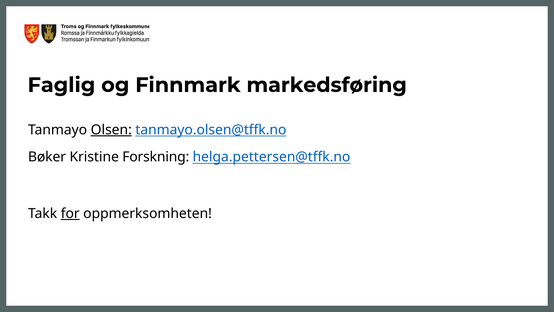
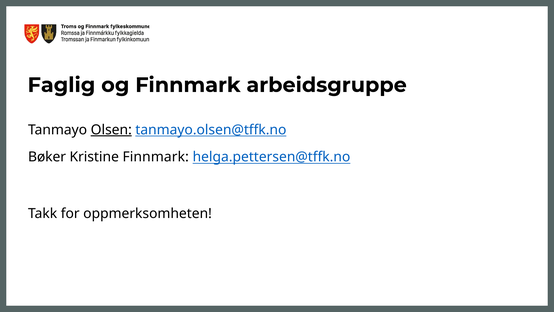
markedsføring: markedsføring -> arbeidsgruppe
Kristine Forskning: Forskning -> Finnmark
for underline: present -> none
